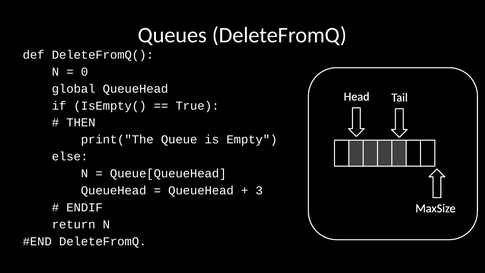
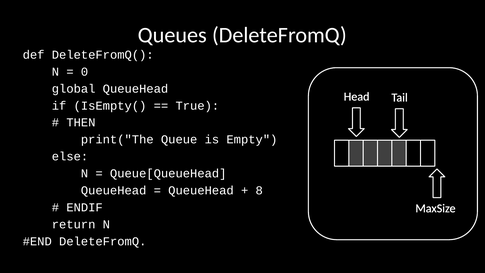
3: 3 -> 8
